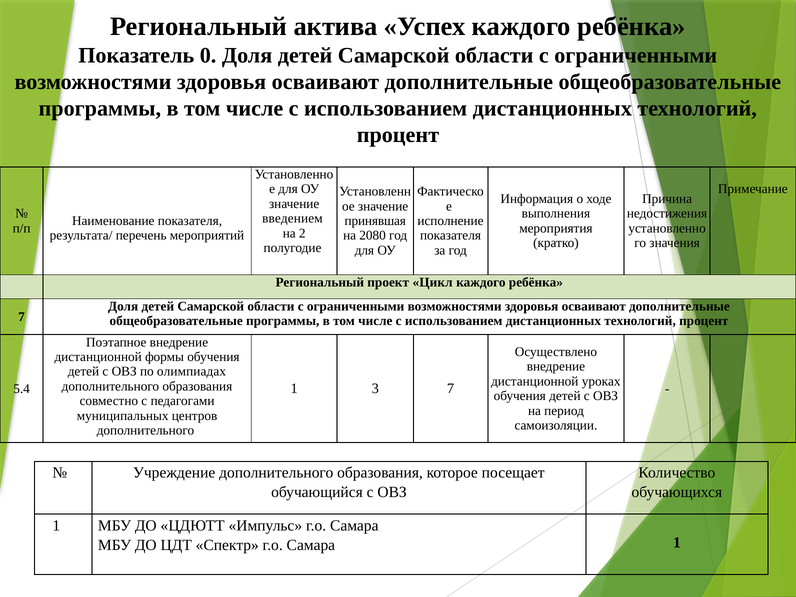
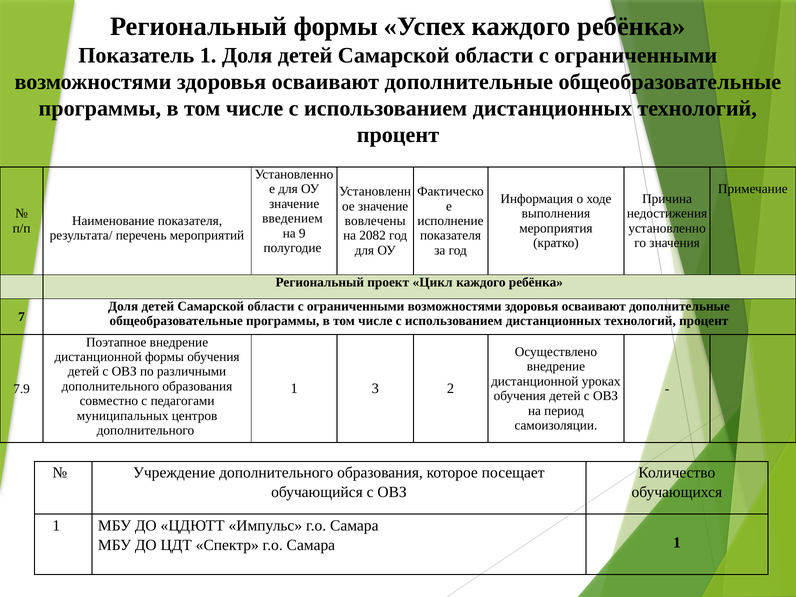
Региональный актива: актива -> формы
Показатель 0: 0 -> 1
принявшая: принявшая -> вовлечены
2: 2 -> 9
2080: 2080 -> 2082
олимпиадах: олимпиадах -> различными
3 7: 7 -> 2
5.4: 5.4 -> 7.9
